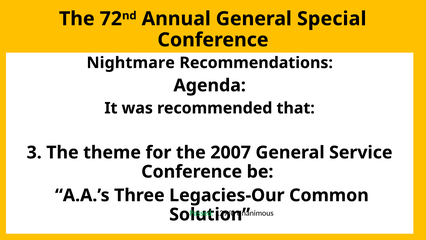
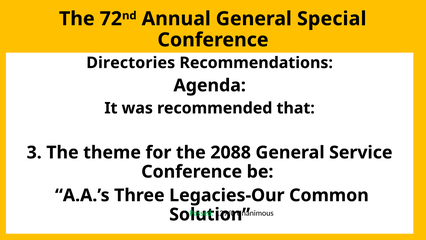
Nightmare: Nightmare -> Directories
2007: 2007 -> 2088
